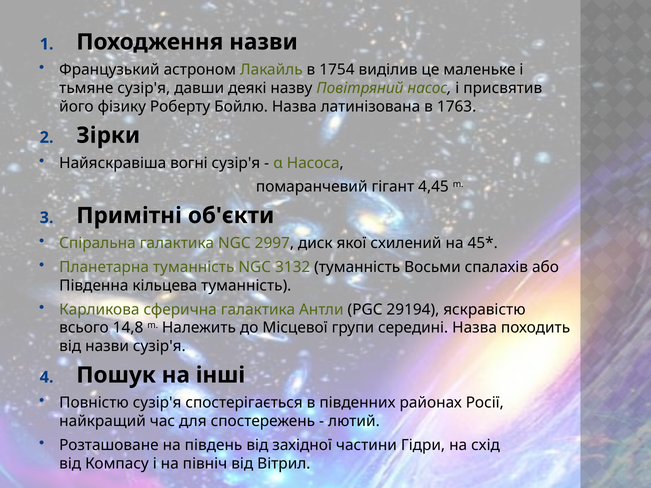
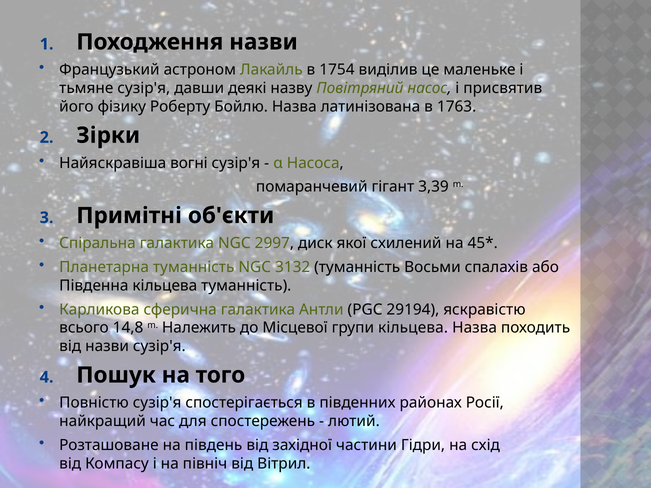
4,45: 4,45 -> 3,39
групи середині: середині -> кільцева
інші: інші -> того
